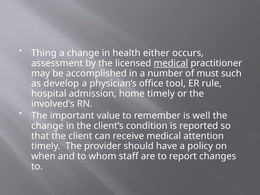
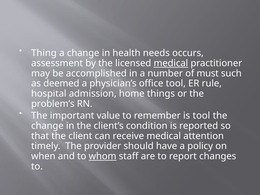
either: either -> needs
develop: develop -> deemed
home timely: timely -> things
involved’s: involved’s -> problem’s
is well: well -> tool
whom underline: none -> present
